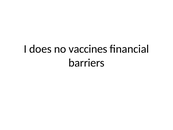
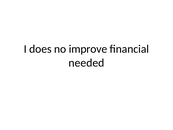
vaccines: vaccines -> improve
barriers: barriers -> needed
